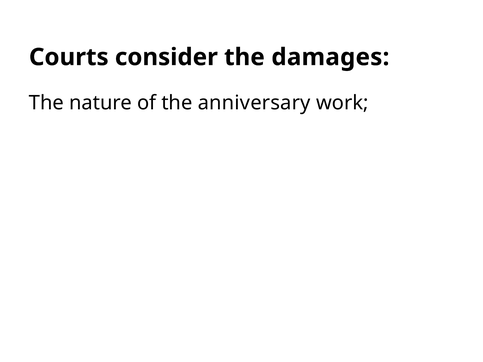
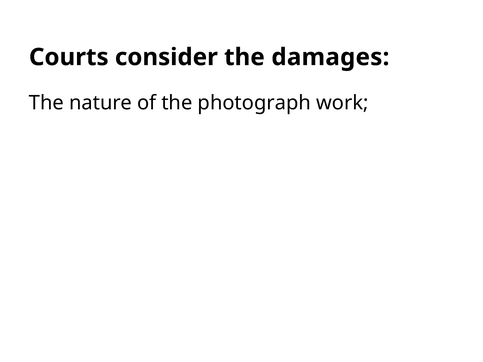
anniversary: anniversary -> photograph
